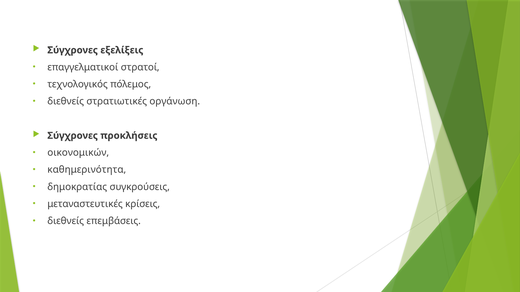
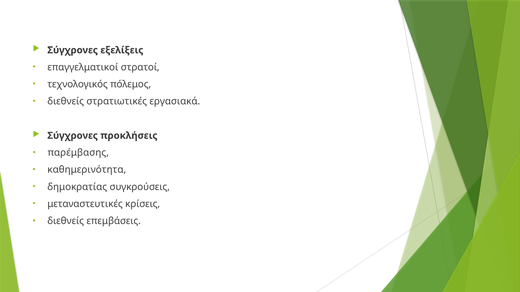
οργάνωση: οργάνωση -> εργασιακά
οικονομικών: οικονομικών -> παρέμβασης
